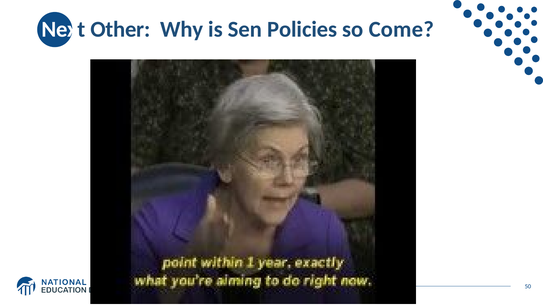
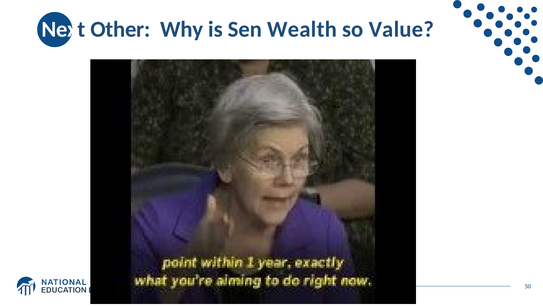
Policies: Policies -> Wealth
Come: Come -> Value
